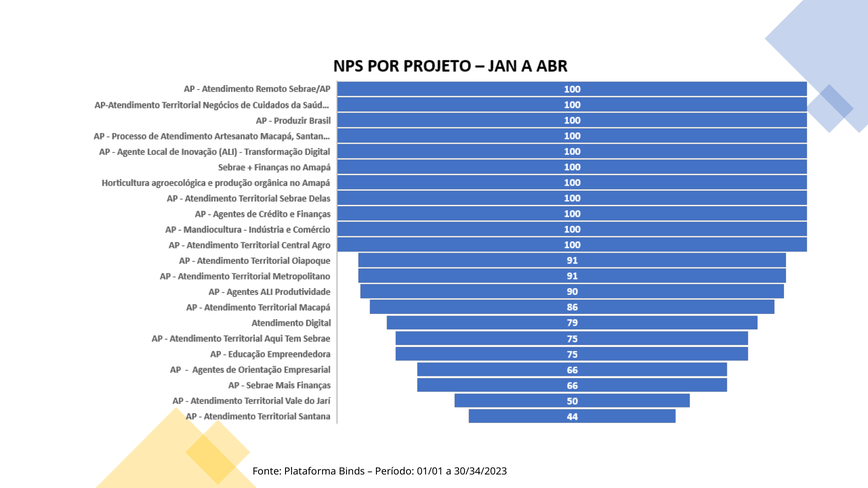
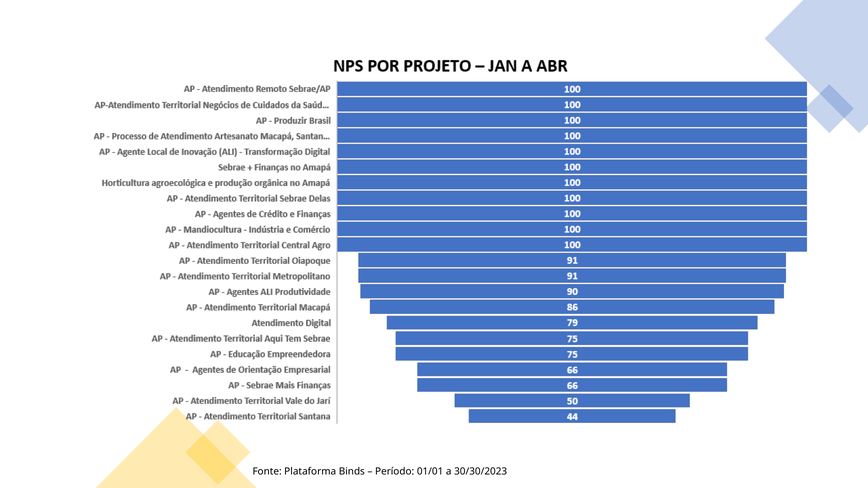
30/34/2023: 30/34/2023 -> 30/30/2023
